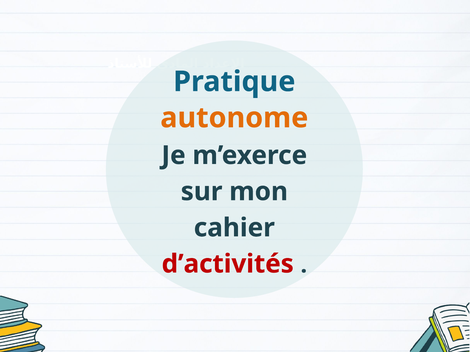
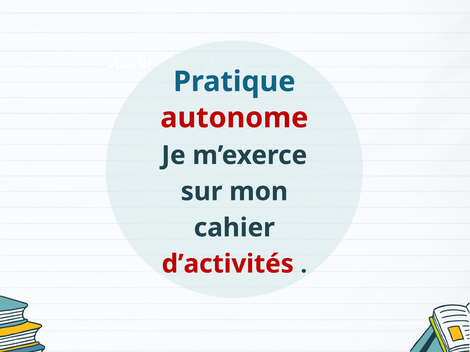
autonome colour: orange -> red
